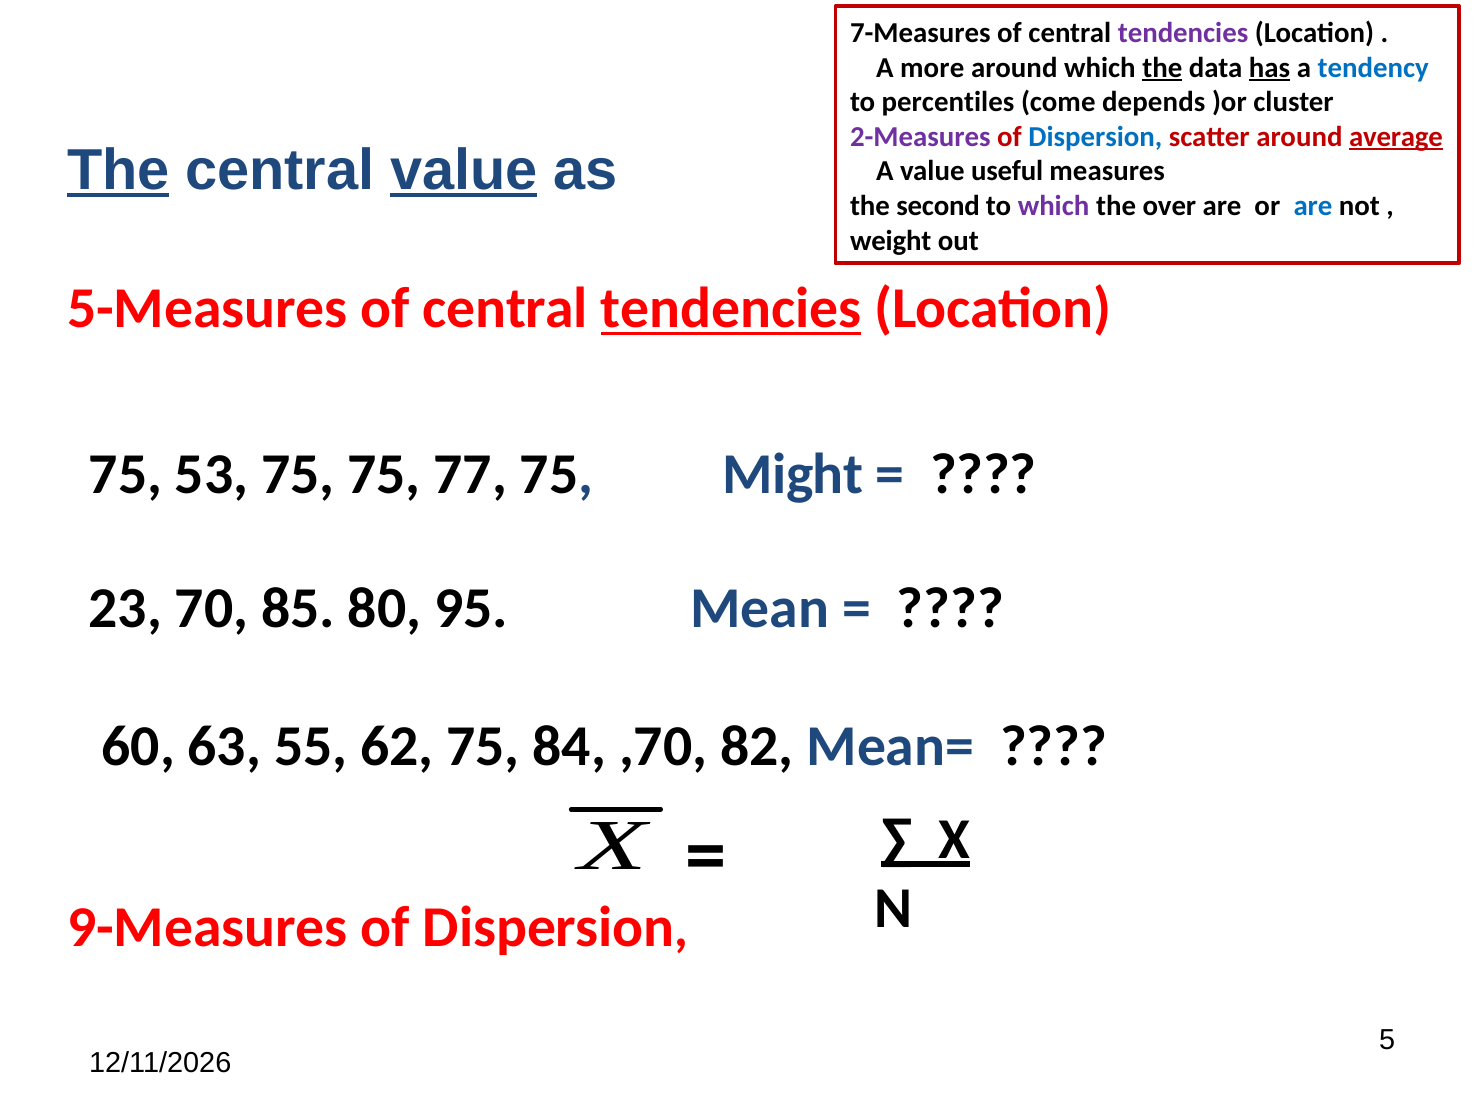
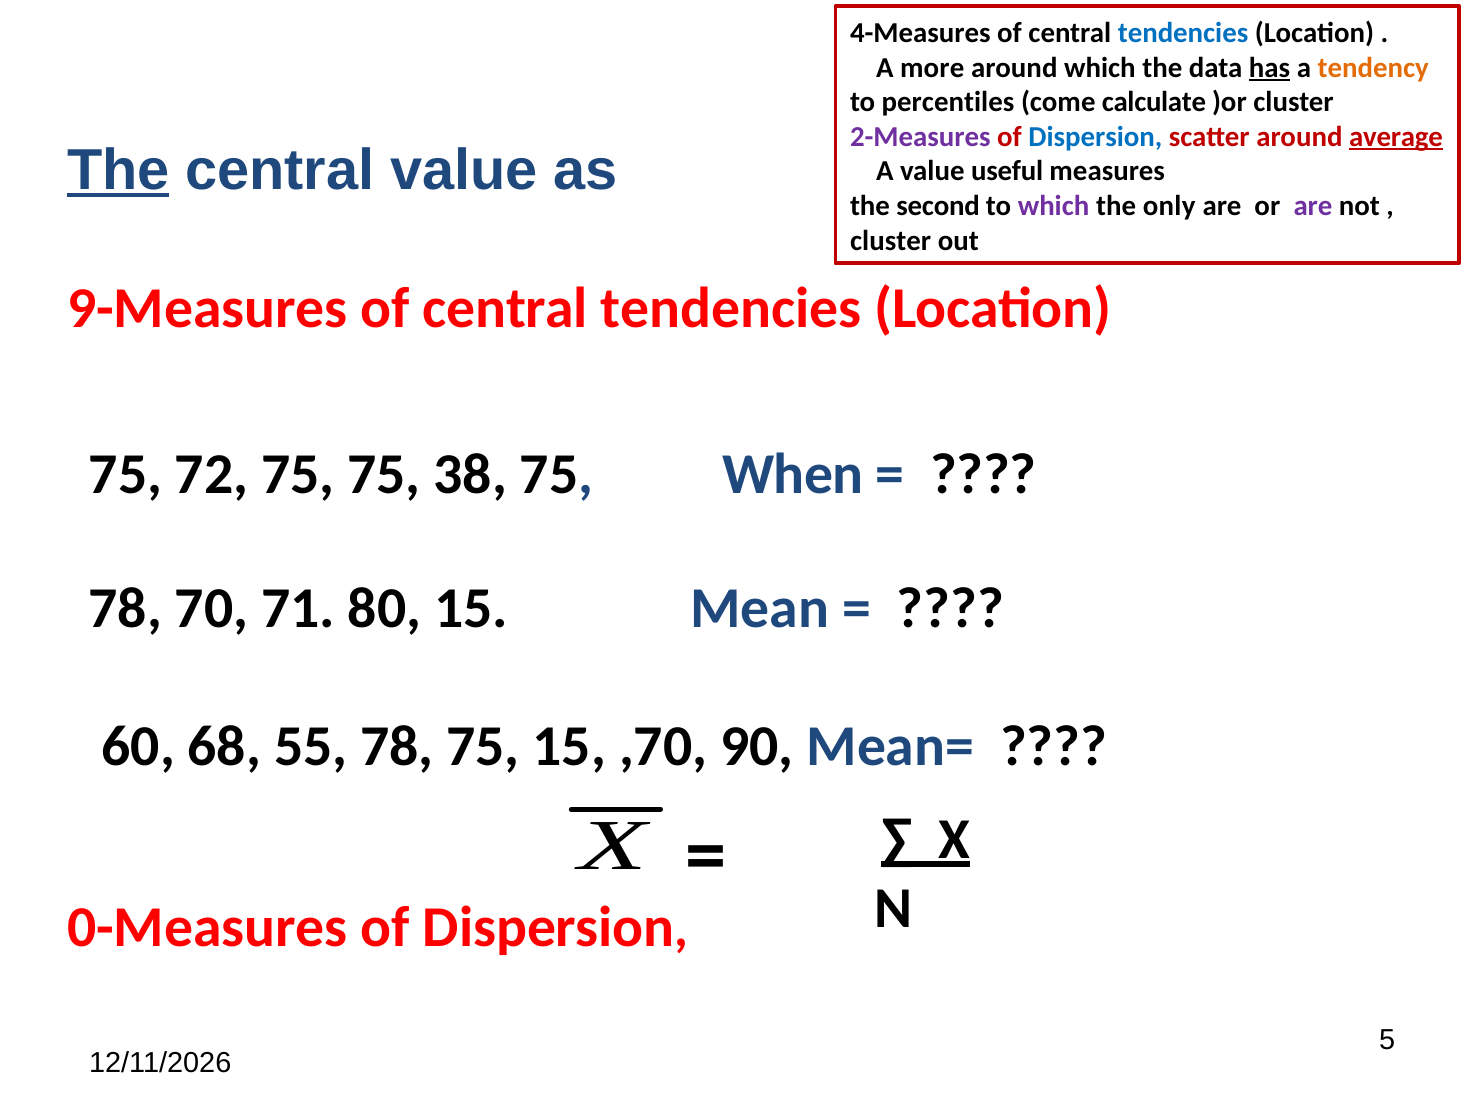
7-Measures: 7-Measures -> 4-Measures
tendencies at (1183, 33) colour: purple -> blue
the at (1162, 67) underline: present -> none
tendency colour: blue -> orange
depends: depends -> calculate
value at (464, 170) underline: present -> none
over: over -> only
are at (1313, 206) colour: blue -> purple
weight at (891, 241): weight -> cluster
5-Measures: 5-Measures -> 9-Measures
tendencies at (731, 309) underline: present -> none
53: 53 -> 72
77: 77 -> 38
Might: Might -> When
23 at (125, 608): 23 -> 78
85: 85 -> 71
80 95: 95 -> 15
63: 63 -> 68
55 62: 62 -> 78
75 84: 84 -> 15
82: 82 -> 90
9-Measures: 9-Measures -> 0-Measures
